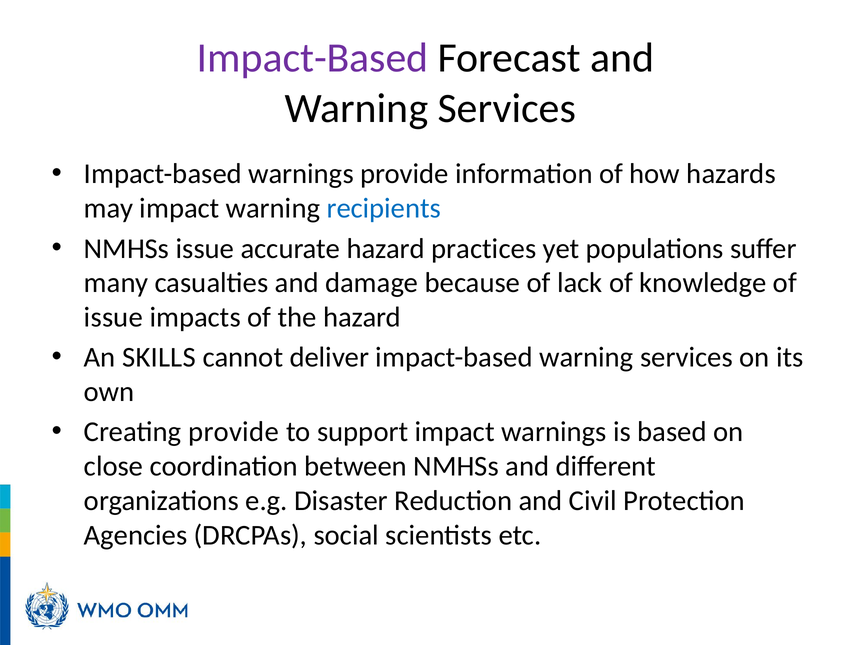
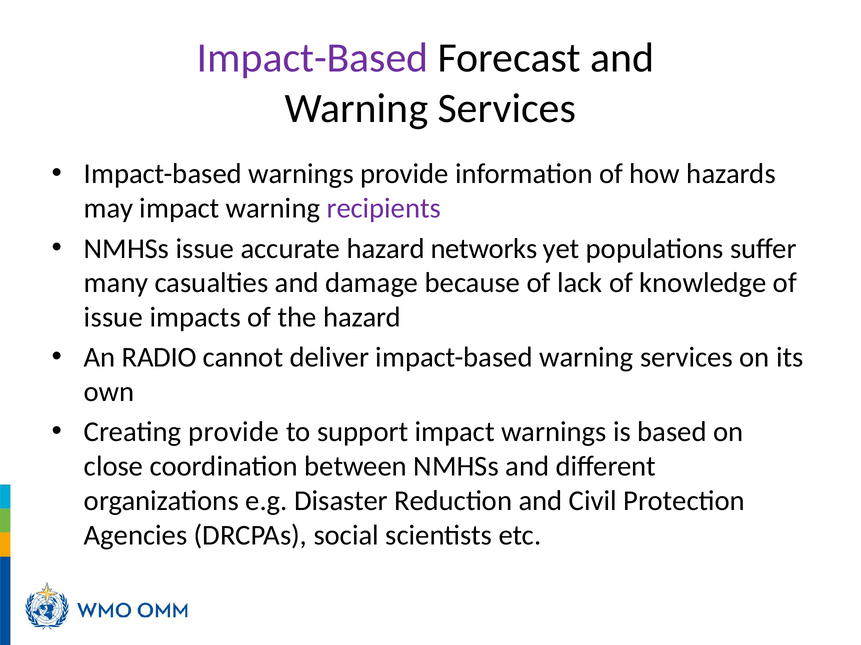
recipients colour: blue -> purple
practices: practices -> networks
SKILLS: SKILLS -> RADIO
